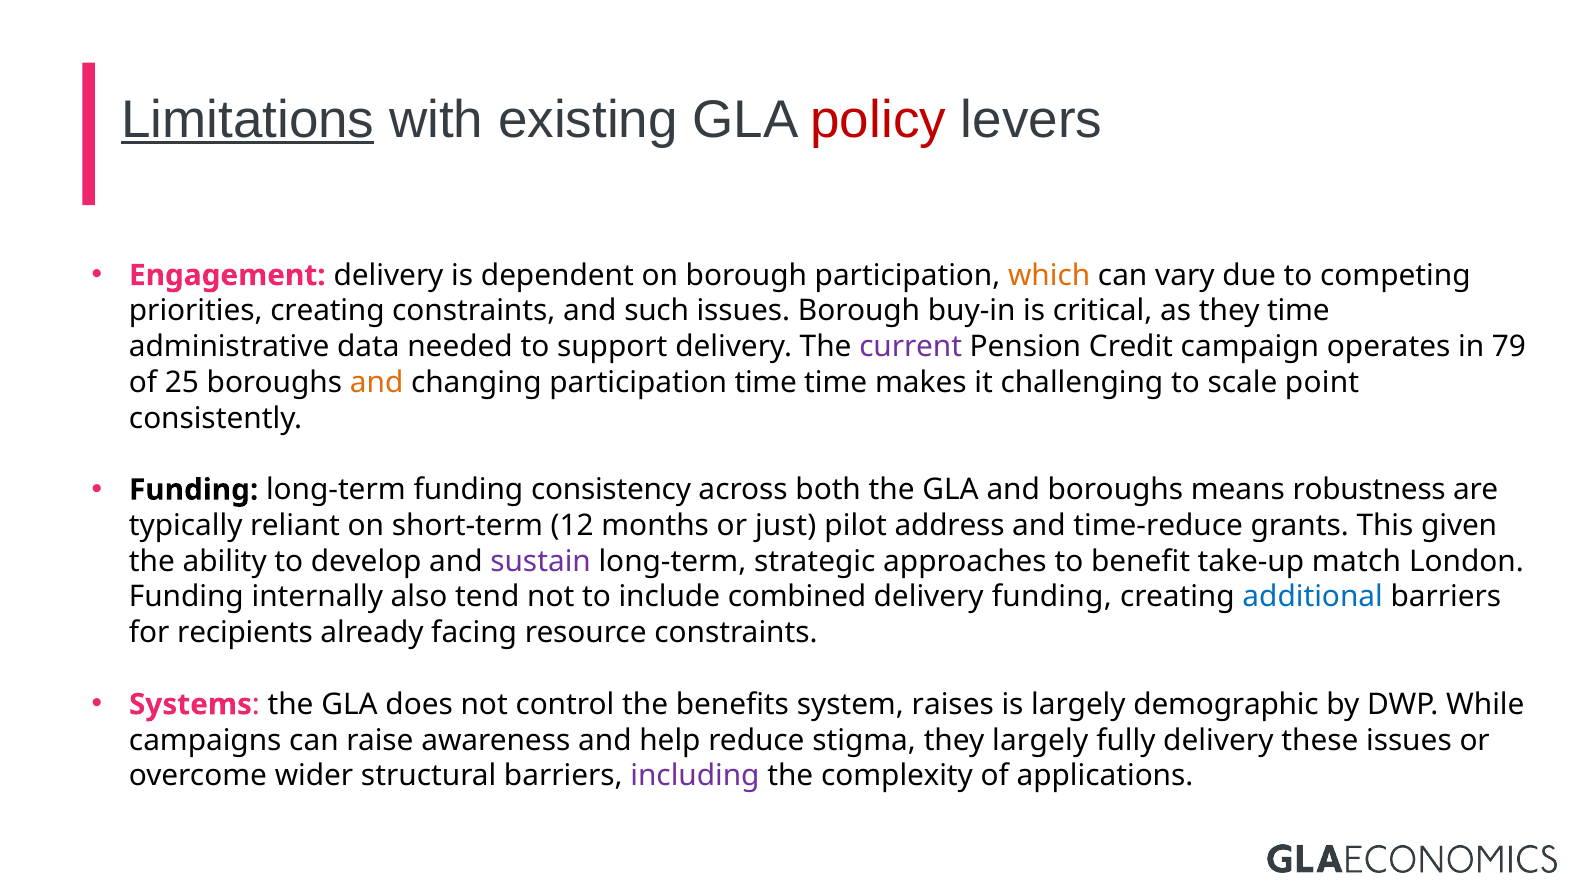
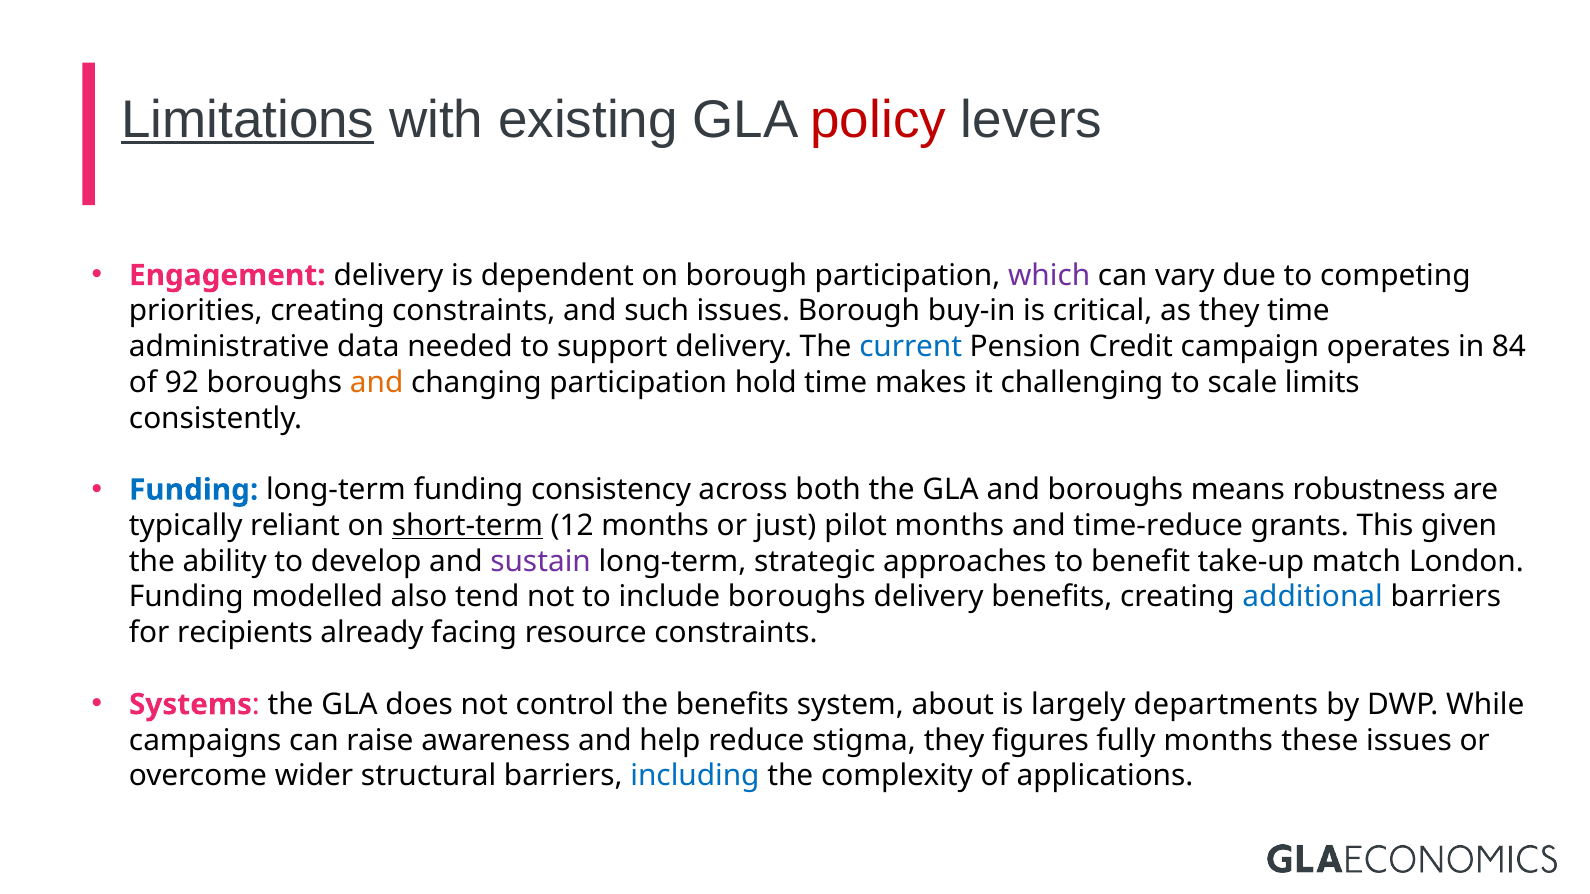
which colour: orange -> purple
current colour: purple -> blue
79: 79 -> 84
25: 25 -> 92
participation time: time -> hold
point: point -> limits
Funding at (194, 490) colour: black -> blue
short-term underline: none -> present
pilot address: address -> months
internally: internally -> modelled
include combined: combined -> boroughs
delivery funding: funding -> benefits
raises: raises -> about
demographic: demographic -> departments
they largely: largely -> figures
fully delivery: delivery -> months
including colour: purple -> blue
